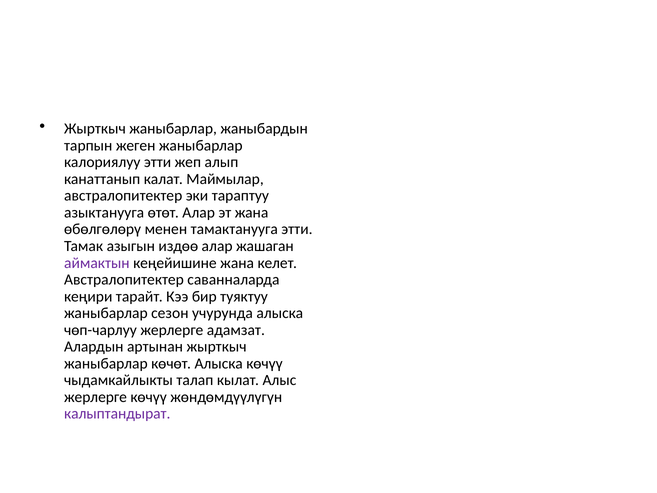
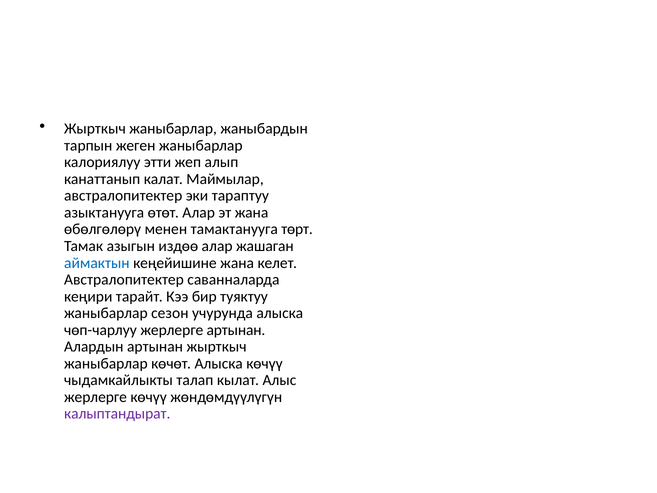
тамактанууга этти: этти -> төрт
аймактын colour: purple -> blue
жерлерге адамзат: адамзат -> артынан
